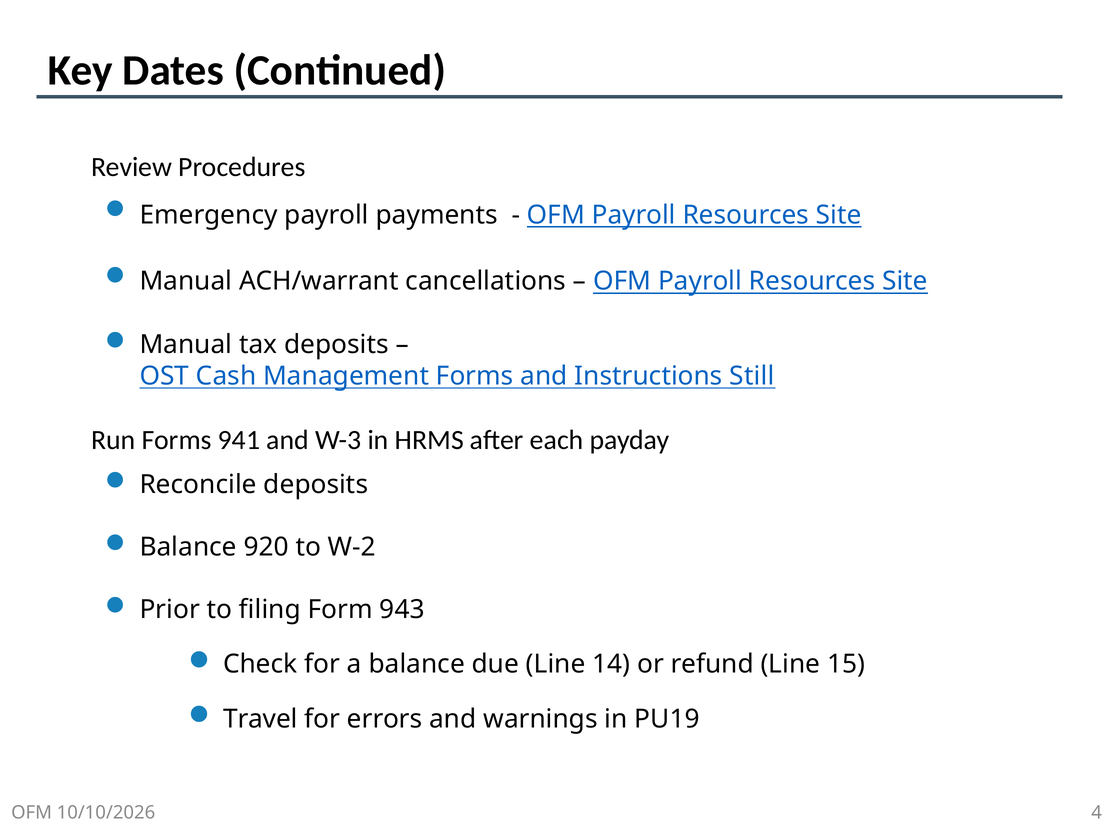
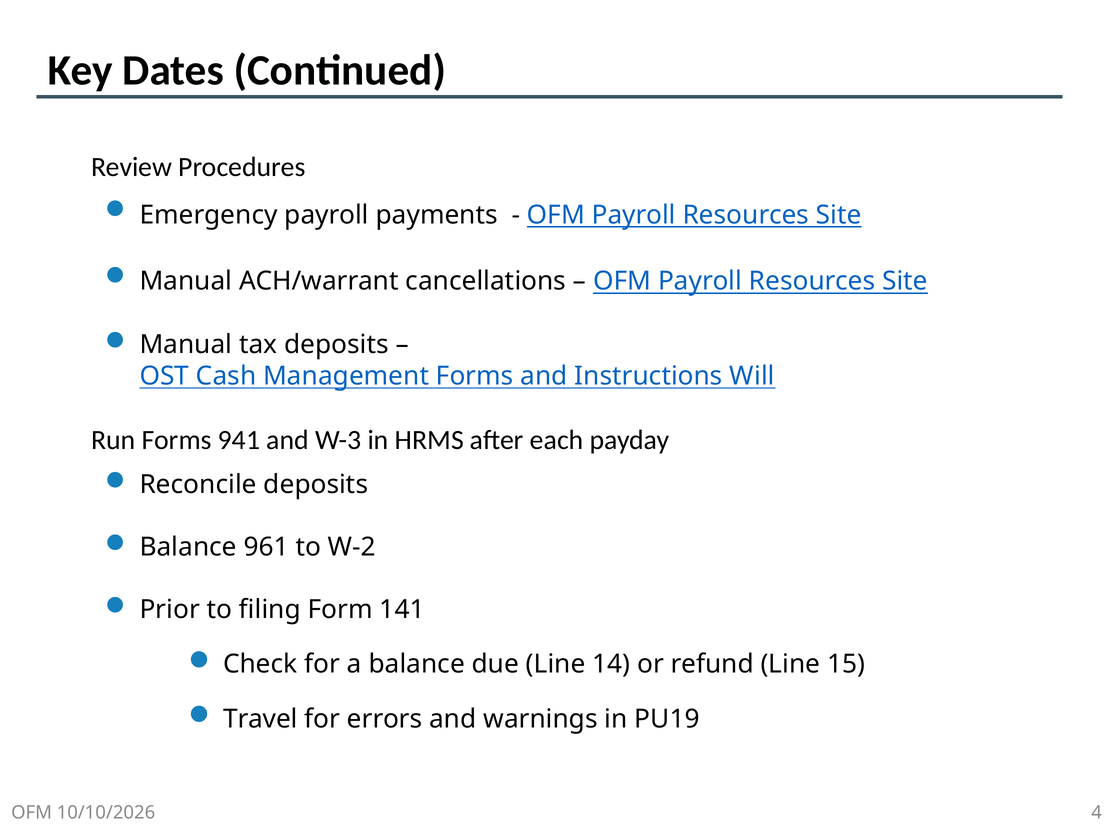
Still: Still -> Will
920: 920 -> 961
943: 943 -> 141
